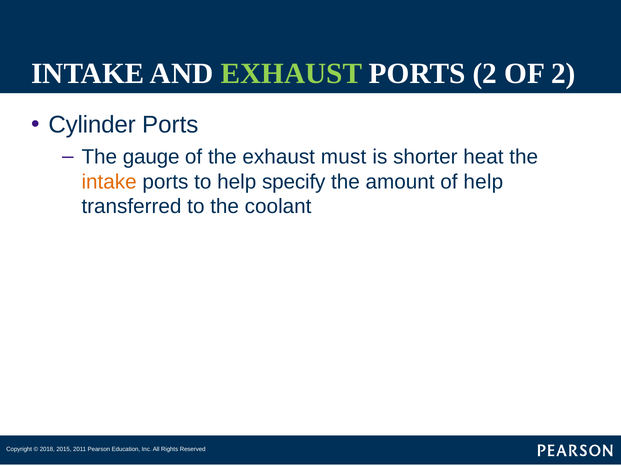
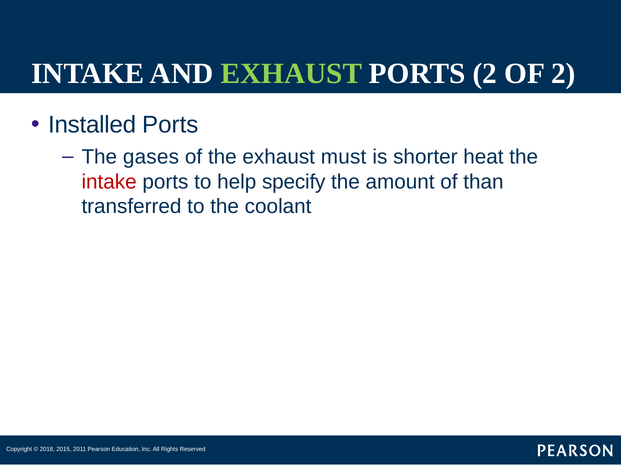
Cylinder: Cylinder -> Installed
gauge: gauge -> gases
intake at (109, 182) colour: orange -> red
of help: help -> than
